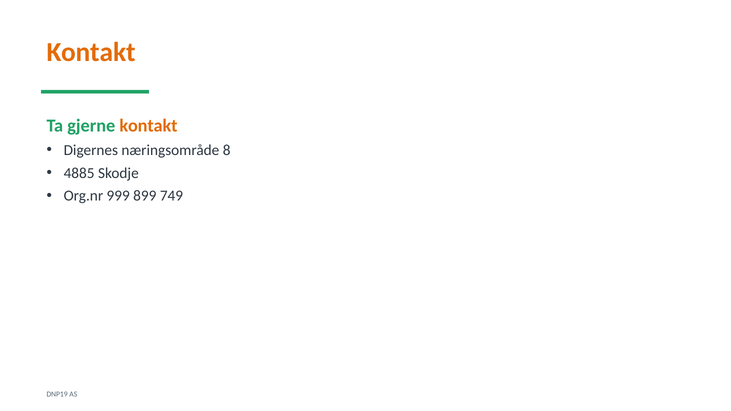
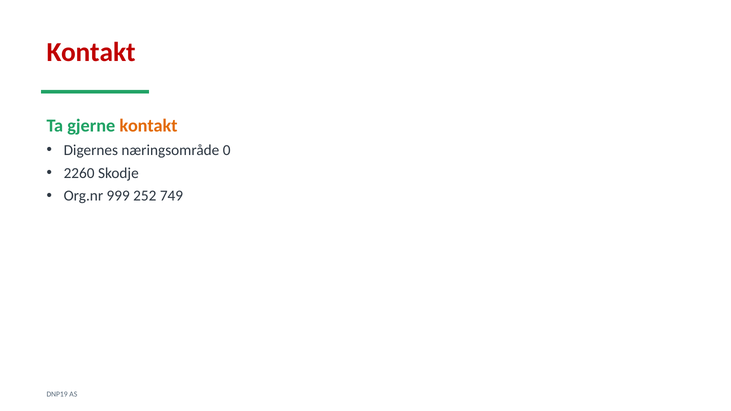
Kontakt at (91, 52) colour: orange -> red
8: 8 -> 0
4885: 4885 -> 2260
899: 899 -> 252
